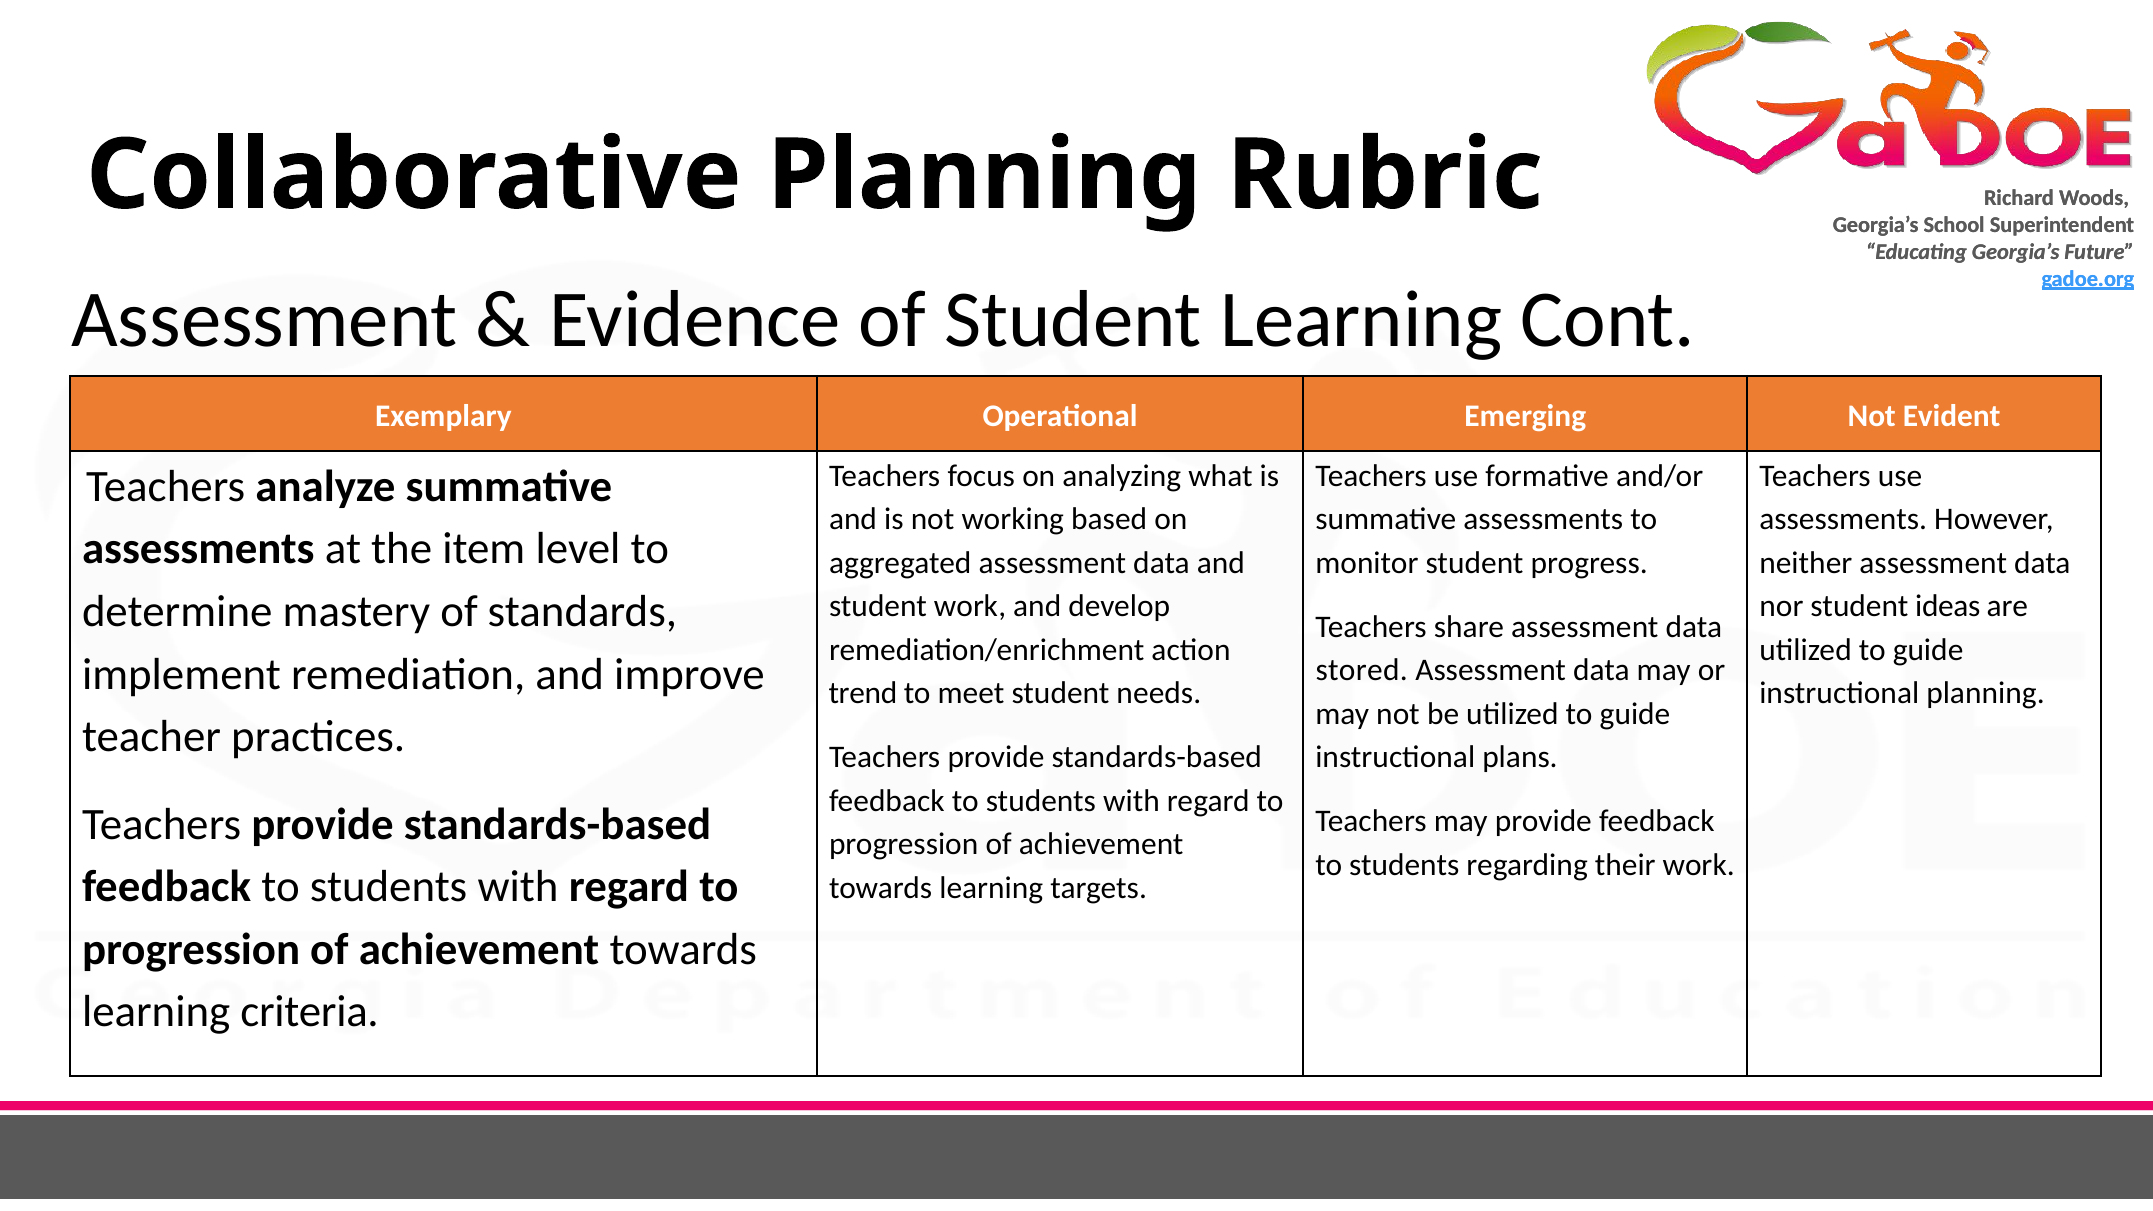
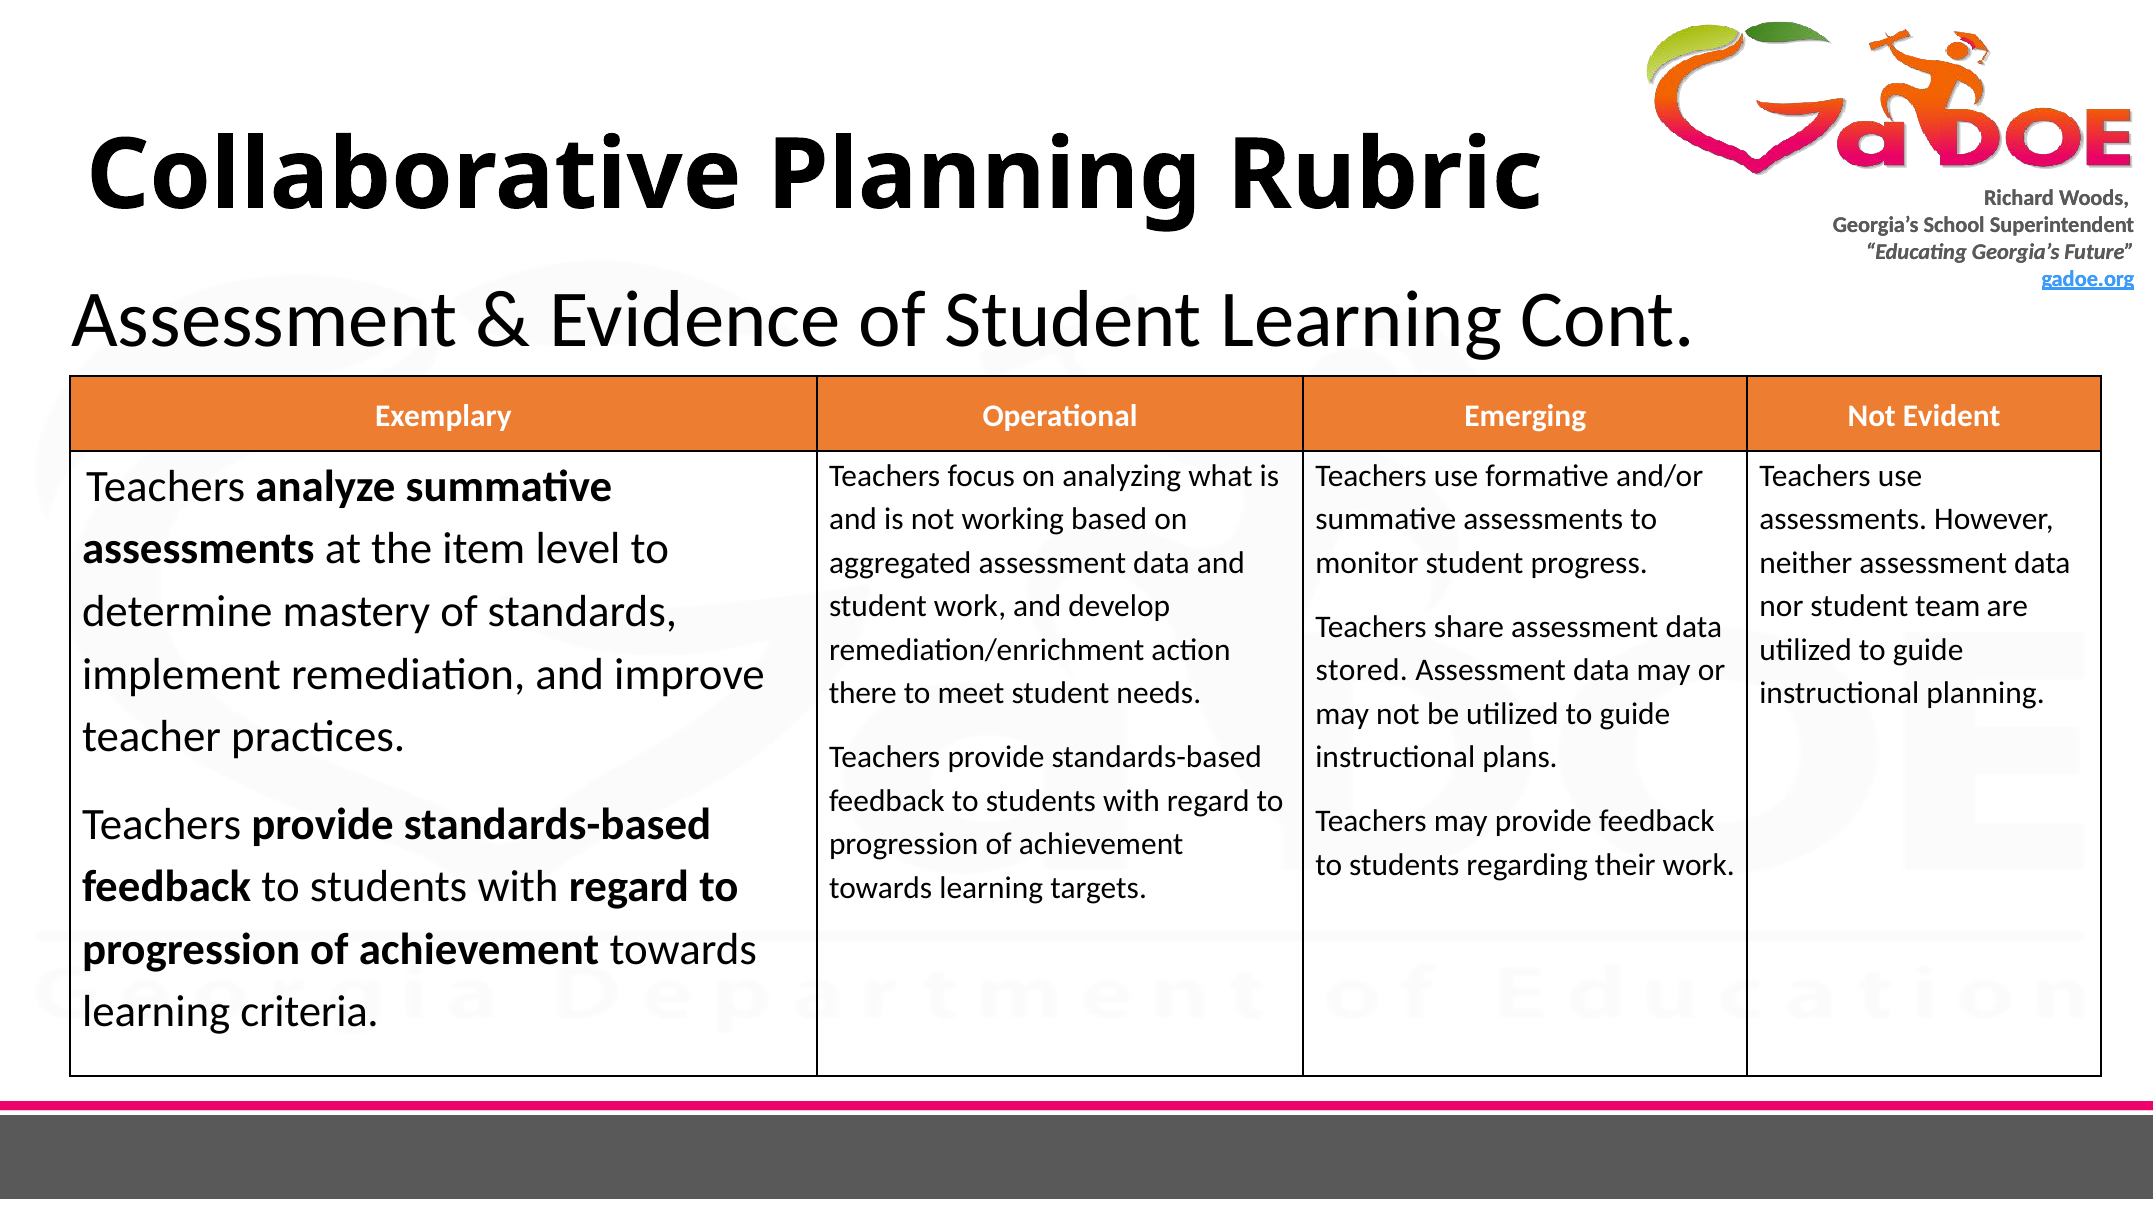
ideas: ideas -> team
trend: trend -> there
